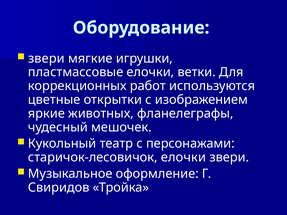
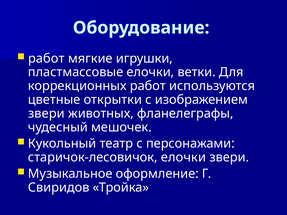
звери at (46, 58): звери -> работ
яркие at (46, 114): яркие -> звери
